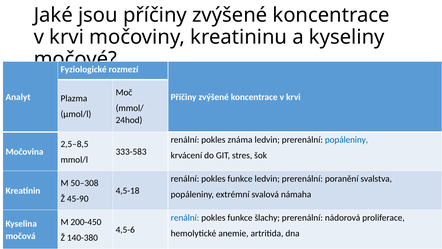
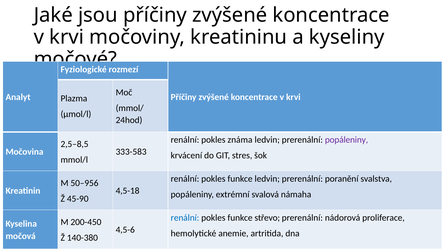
popáleniny at (347, 140) colour: blue -> purple
50–308: 50–308 -> 50–956
šlachy: šlachy -> střevo
